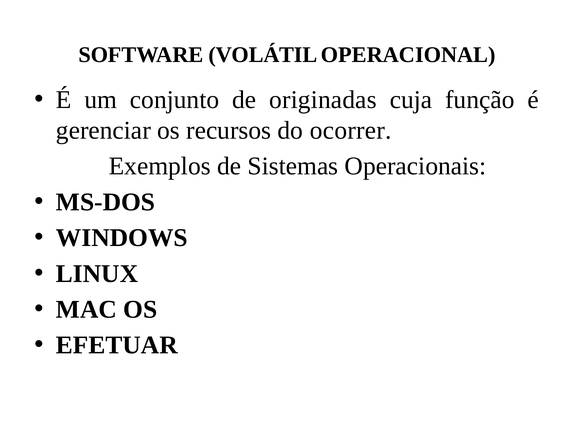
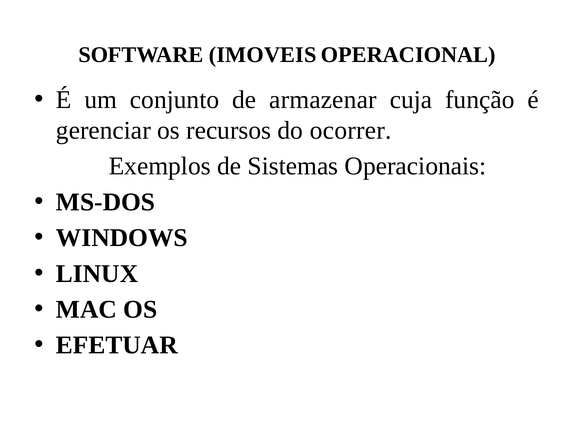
VOLÁTIL: VOLÁTIL -> IMOVEIS
originadas: originadas -> armazenar
